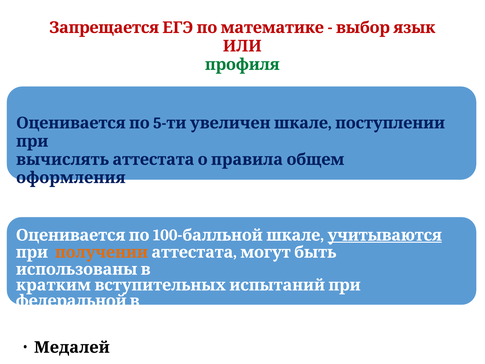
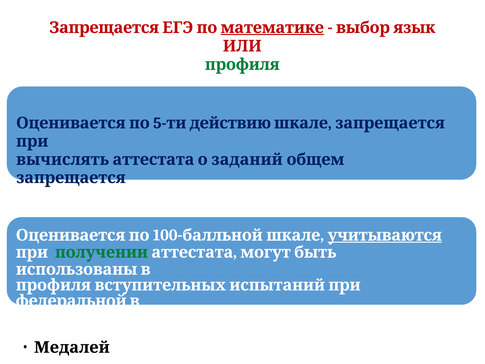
математике underline: none -> present
увеличен: увеличен -> действию
шкале поступлении: поступлении -> запрещается
правила: правила -> заданий
оформления at (71, 178): оформления -> запрещается
получении colour: orange -> green
кратким at (53, 285): кратким -> профиля
